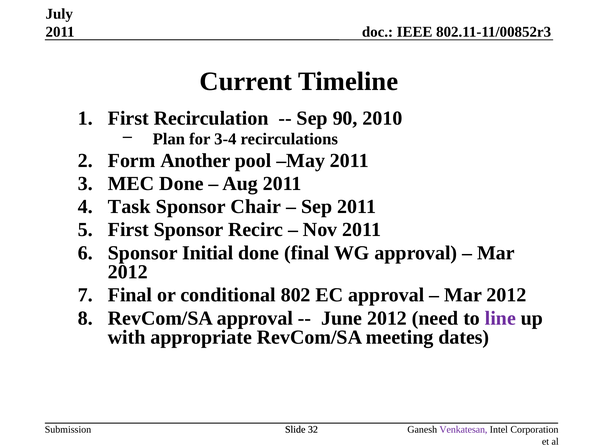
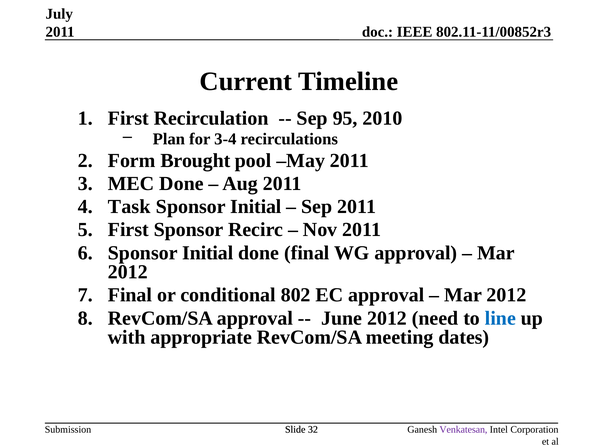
90: 90 -> 95
Another: Another -> Brought
Chair at (256, 207): Chair -> Initial
line colour: purple -> blue
